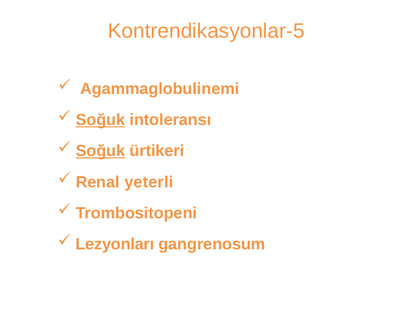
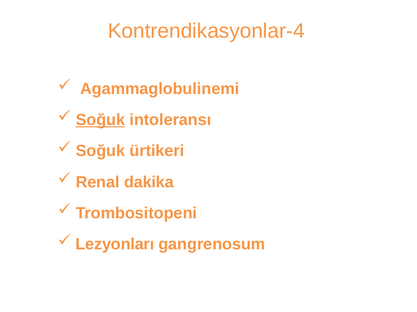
Kontrendikasyonlar-5: Kontrendikasyonlar-5 -> Kontrendikasyonlar-4
Soğuk at (100, 151) underline: present -> none
yeterli: yeterli -> dakika
